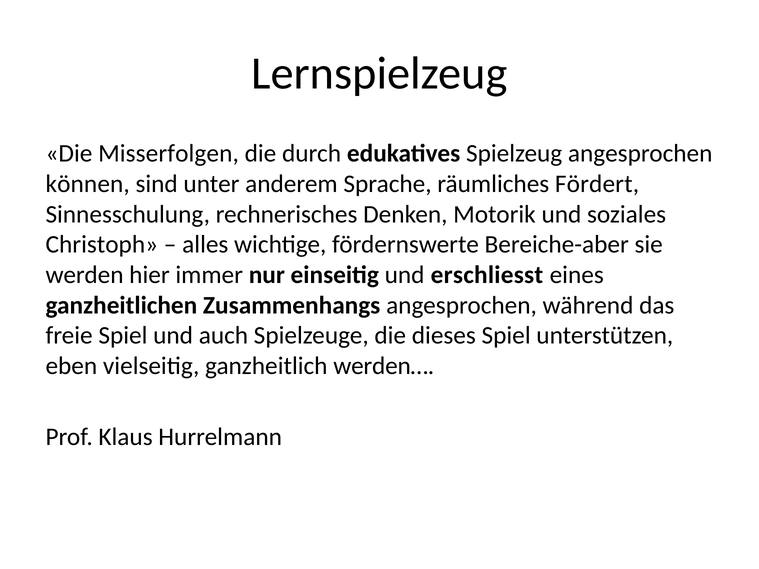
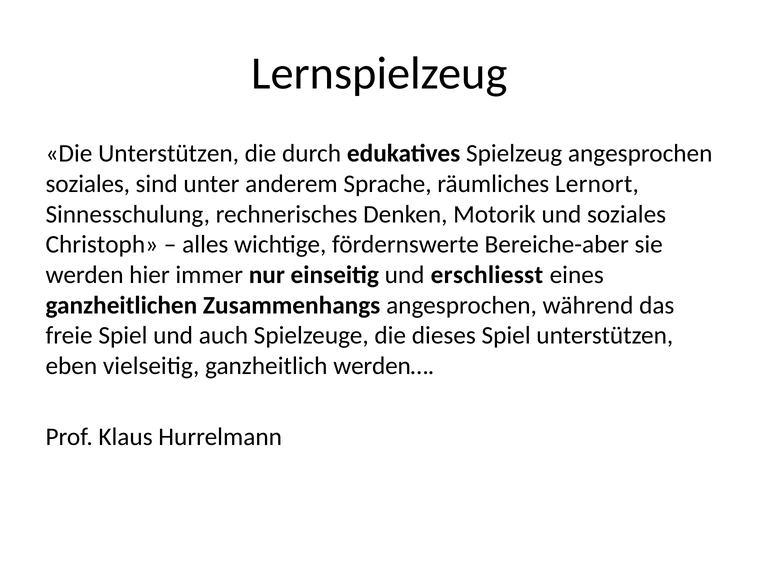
Die Misserfolgen: Misserfolgen -> Unterstützen
können at (88, 184): können -> soziales
Fördert: Fördert -> Lernort
